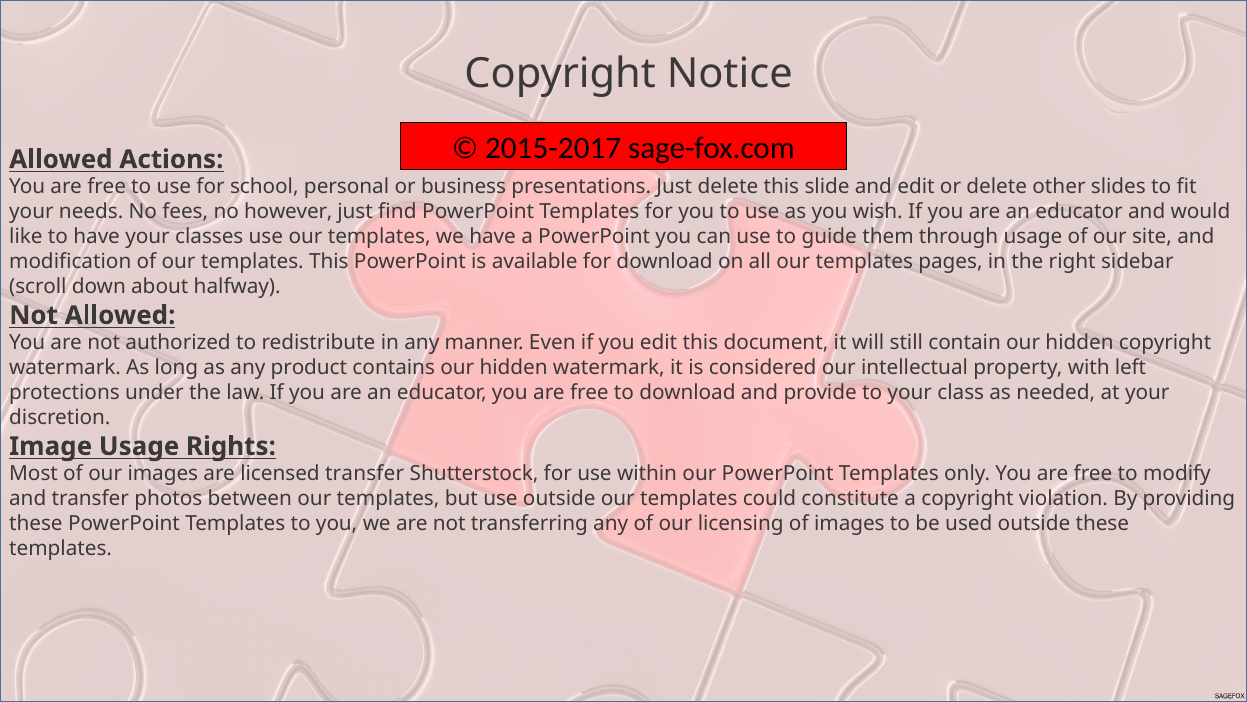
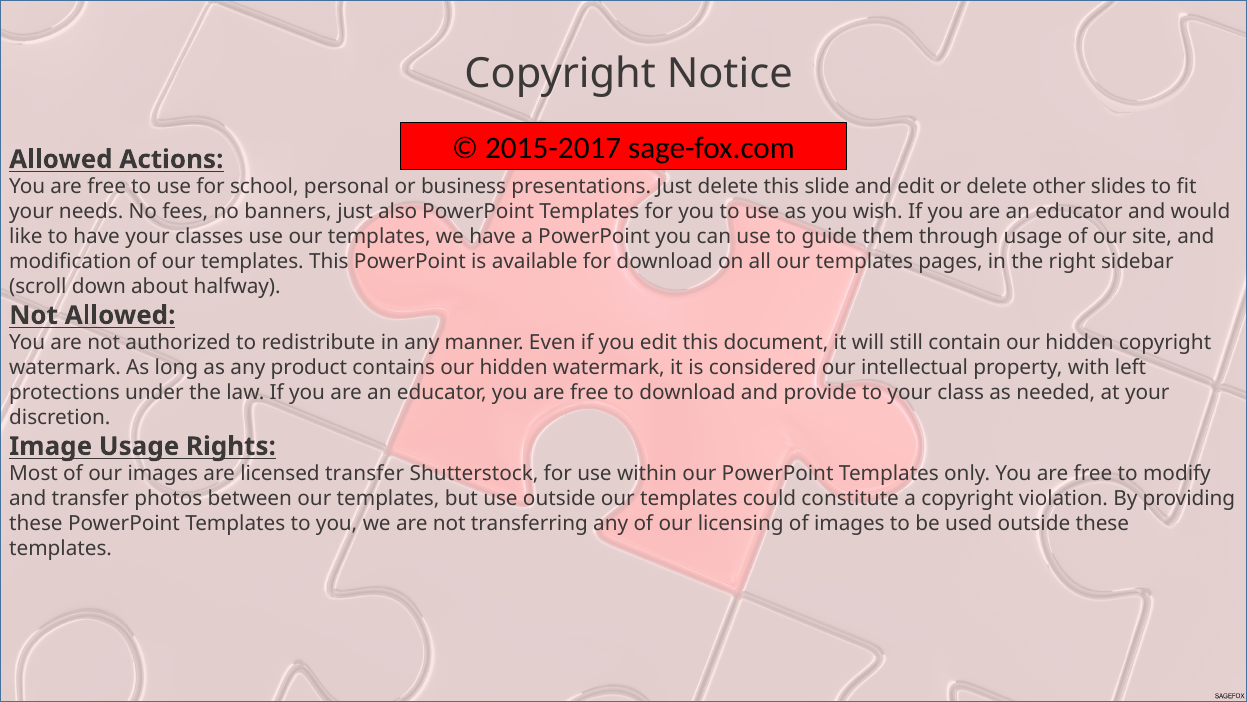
however: however -> banners
find: find -> also
